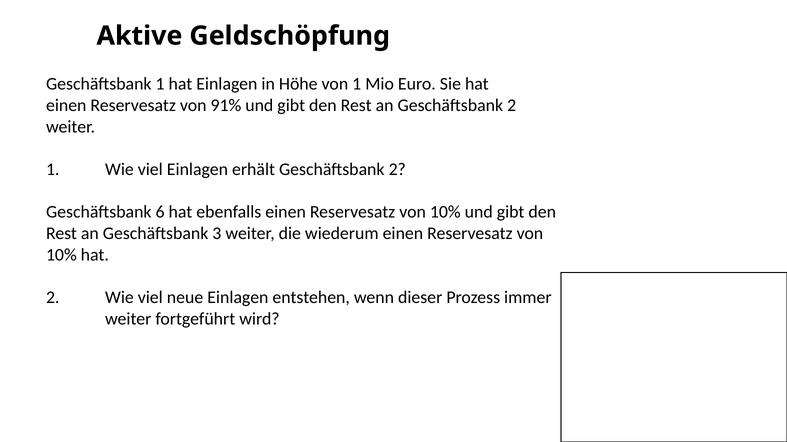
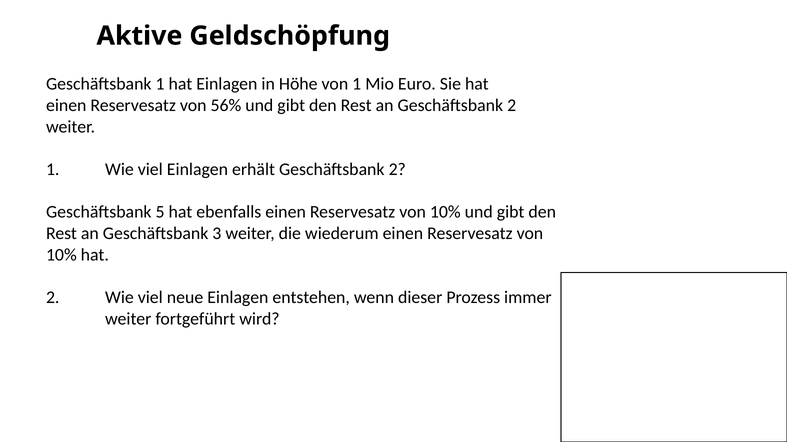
91%: 91% -> 56%
6: 6 -> 5
